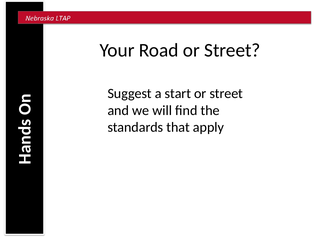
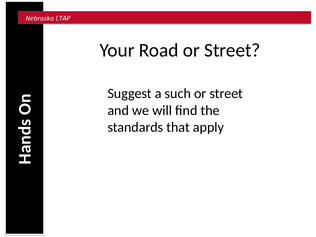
start: start -> such
